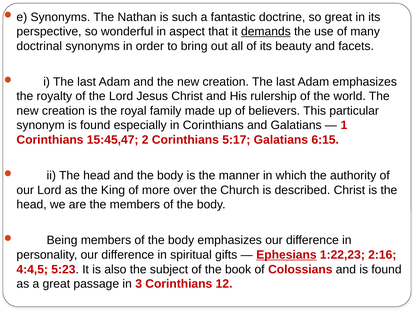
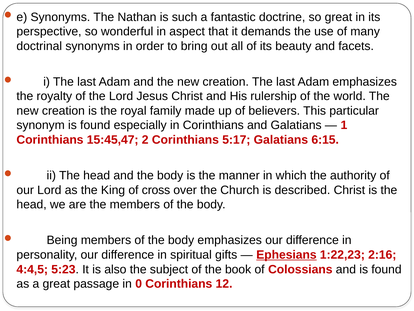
demands underline: present -> none
more: more -> cross
3: 3 -> 0
